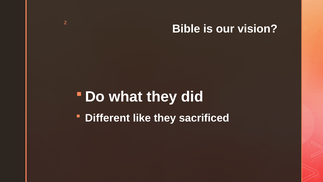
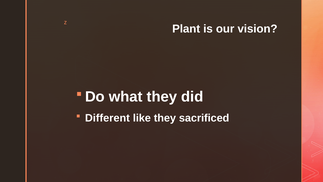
Bible: Bible -> Plant
